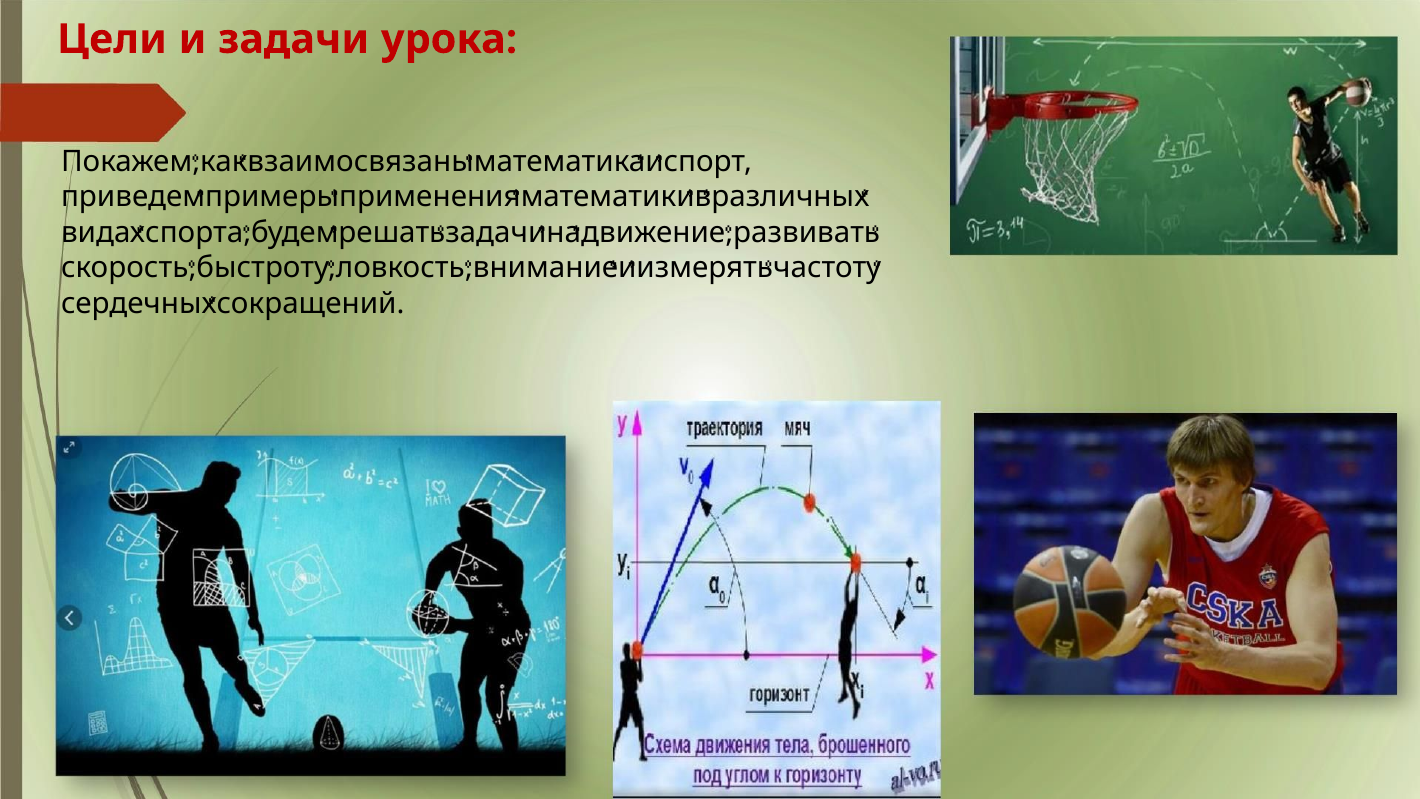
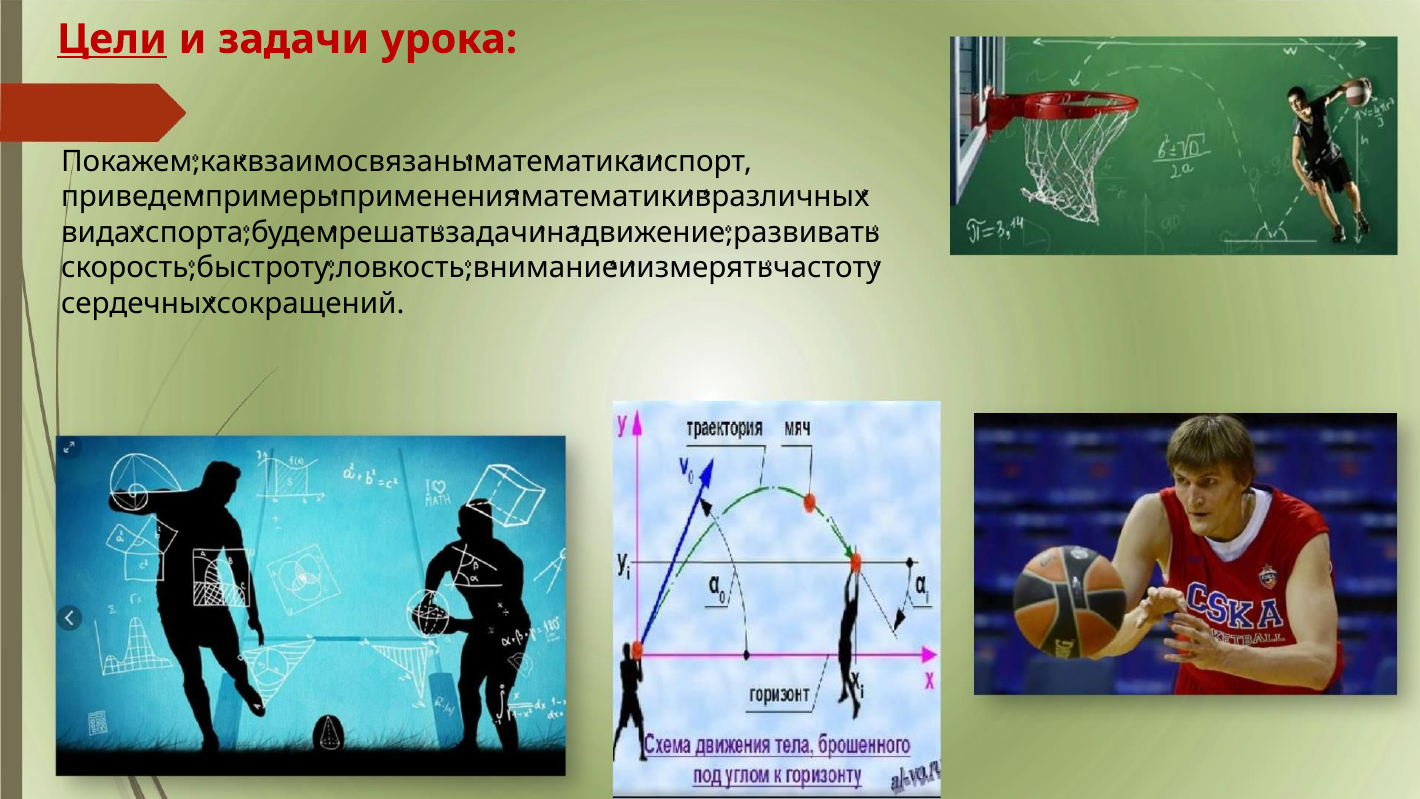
Цели underline: none -> present
